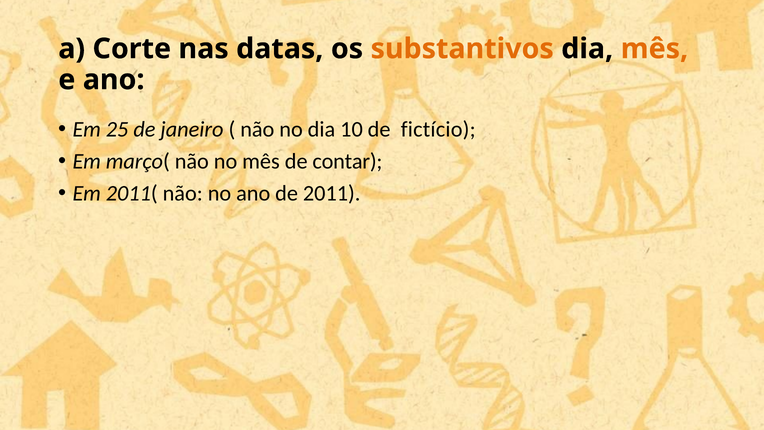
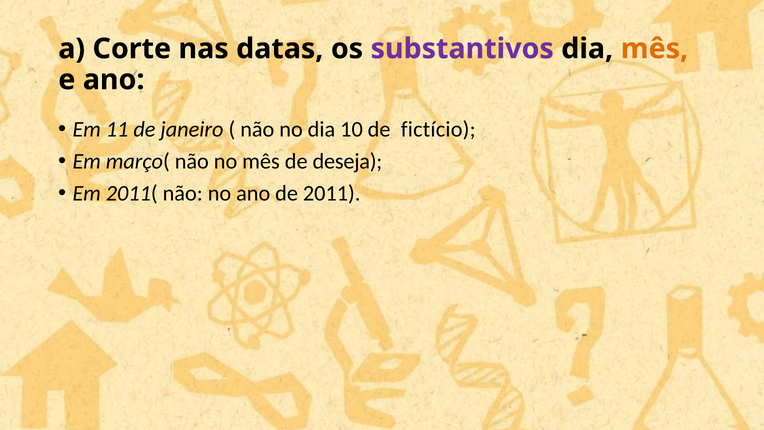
substantivos colour: orange -> purple
25: 25 -> 11
contar: contar -> deseja
